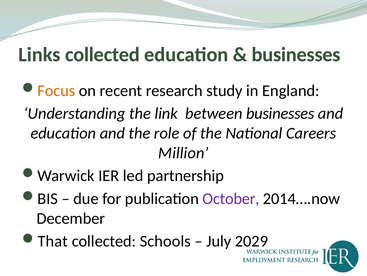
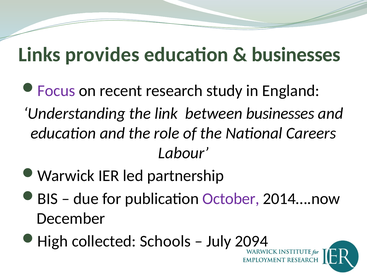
Links collected: collected -> provides
Focus colour: orange -> purple
Million: Million -> Labour
That: That -> High
2029: 2029 -> 2094
